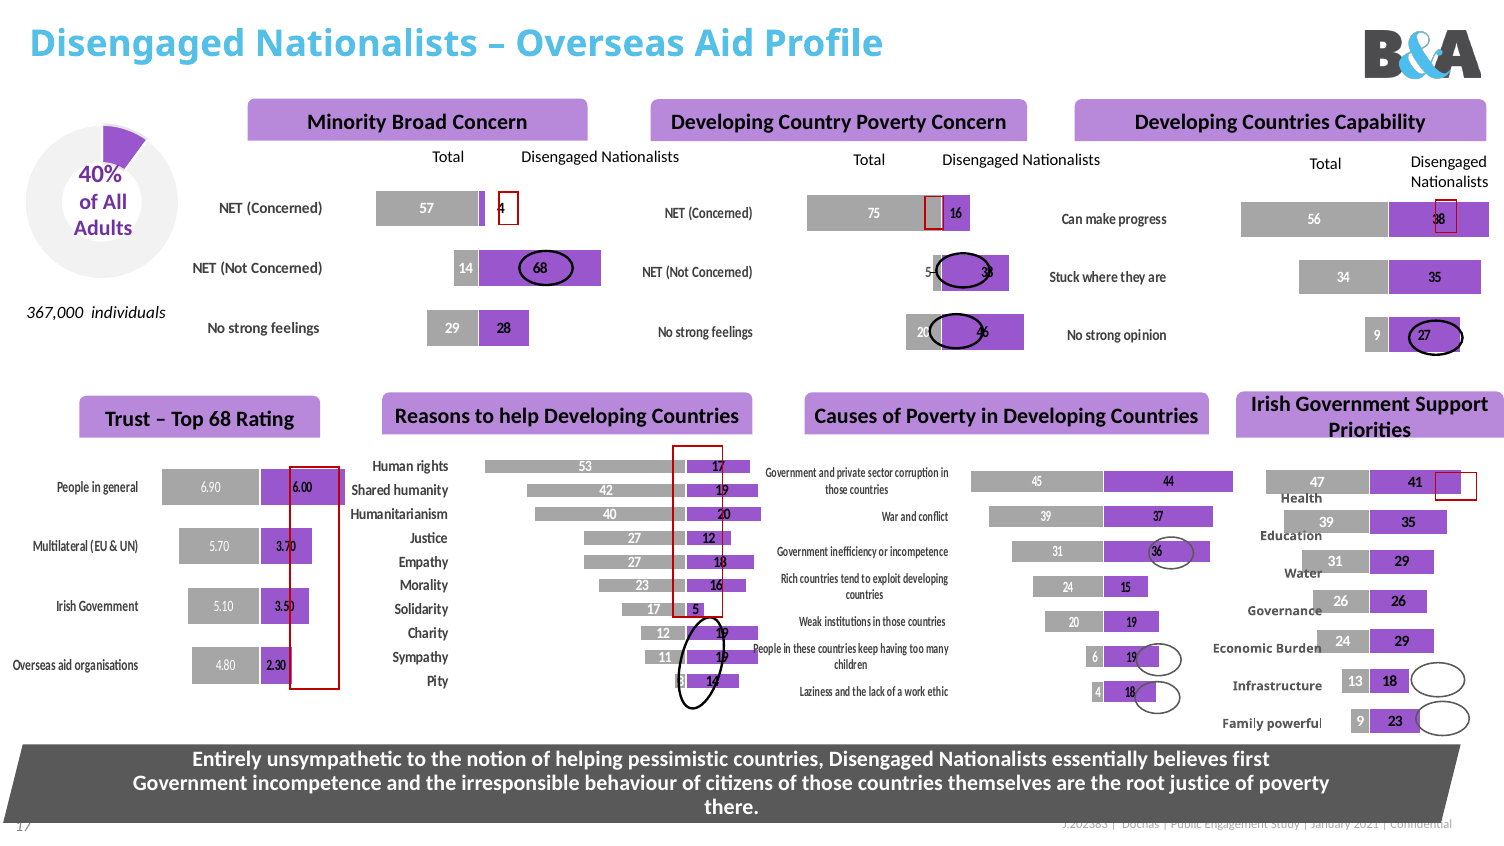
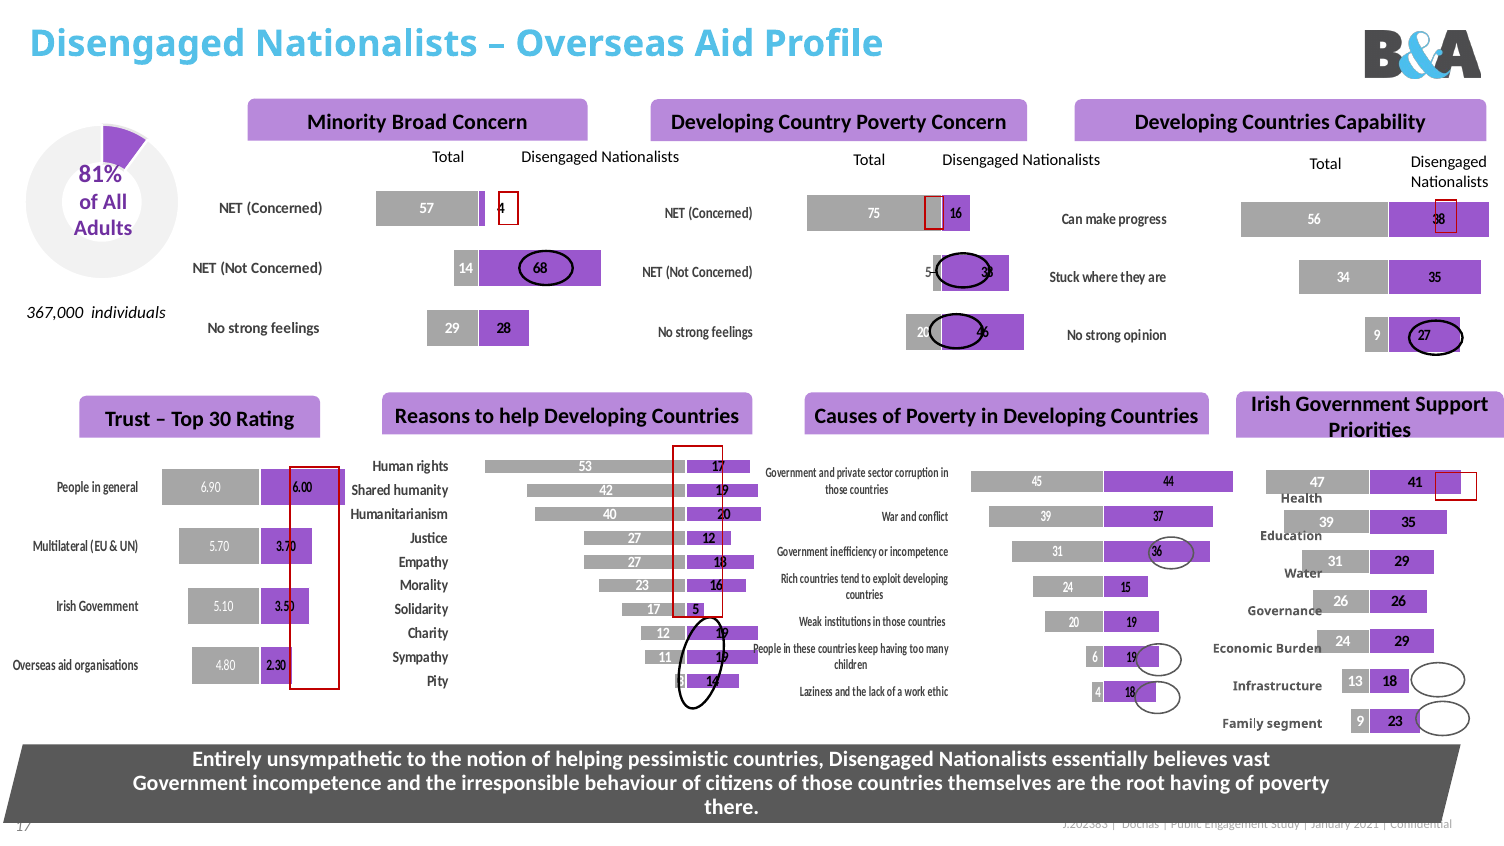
40%: 40% -> 81%
Top 68: 68 -> 30
powerful: powerful -> segment
first: first -> vast
root justice: justice -> having
